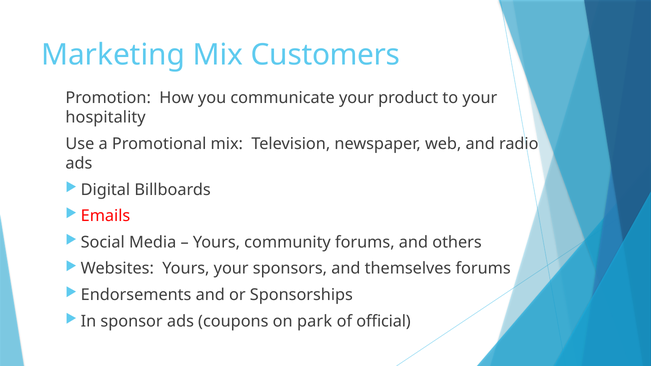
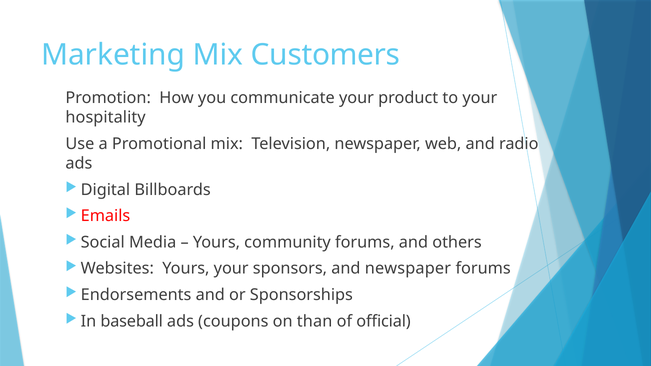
and themselves: themselves -> newspaper
sponsor: sponsor -> baseball
park: park -> than
